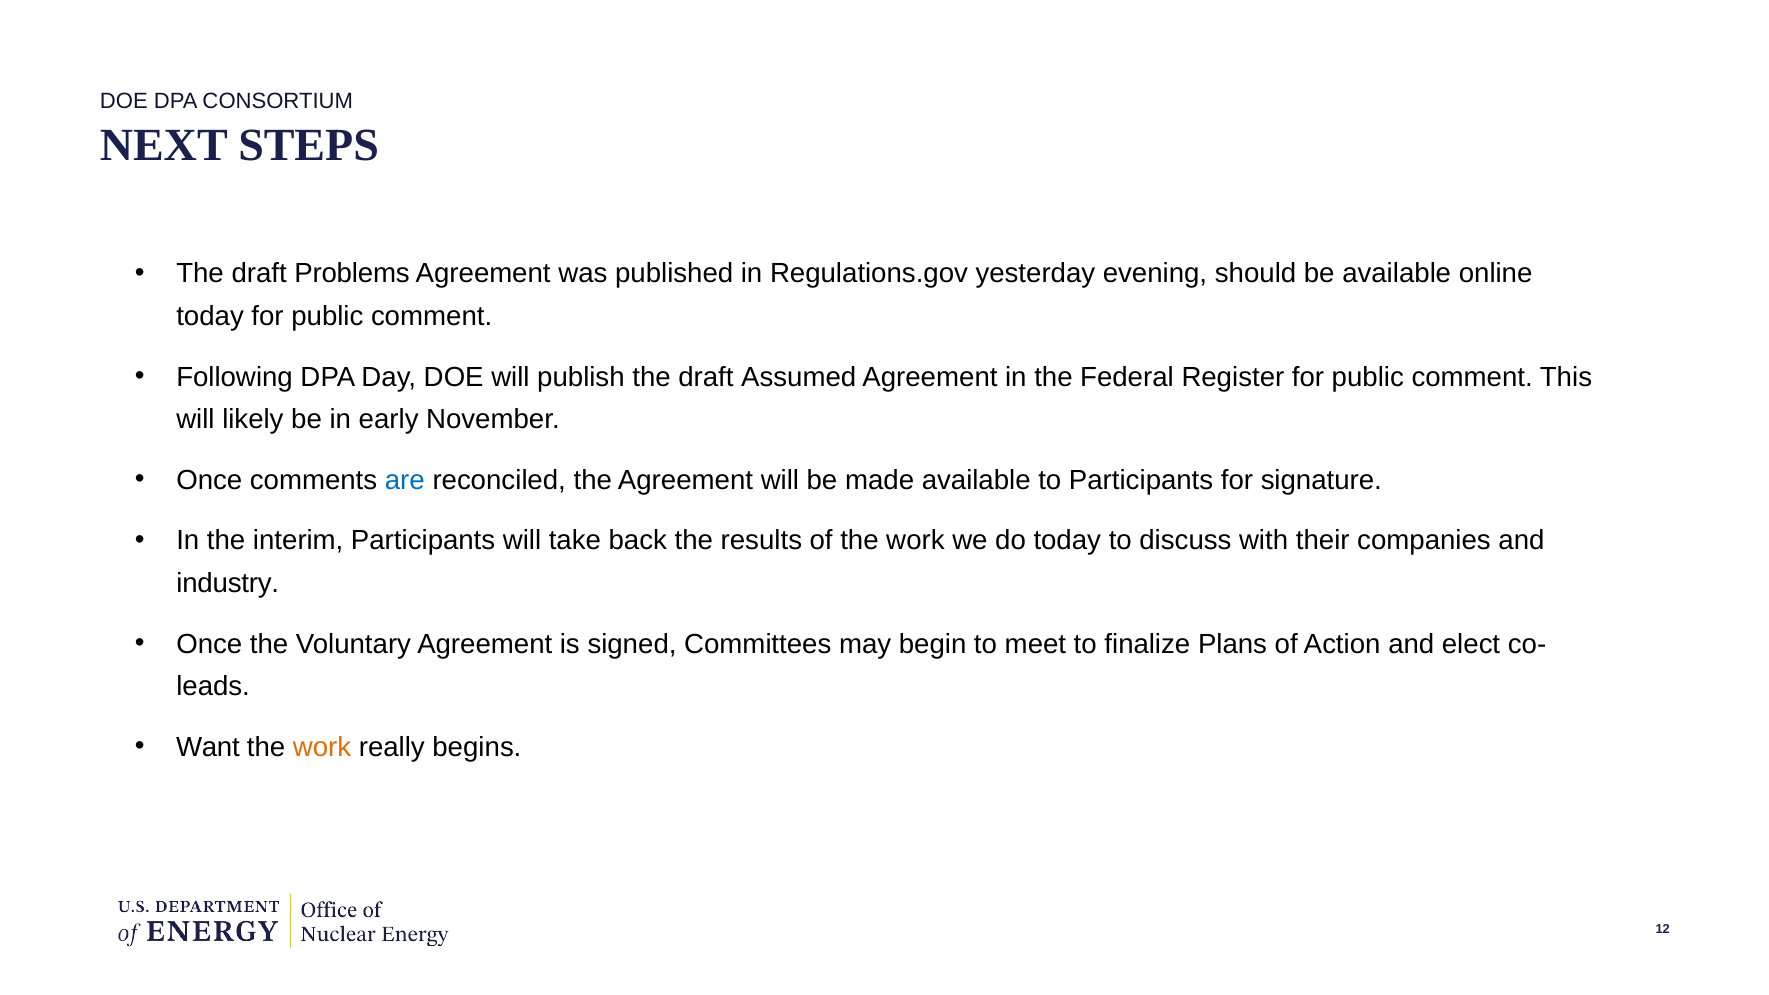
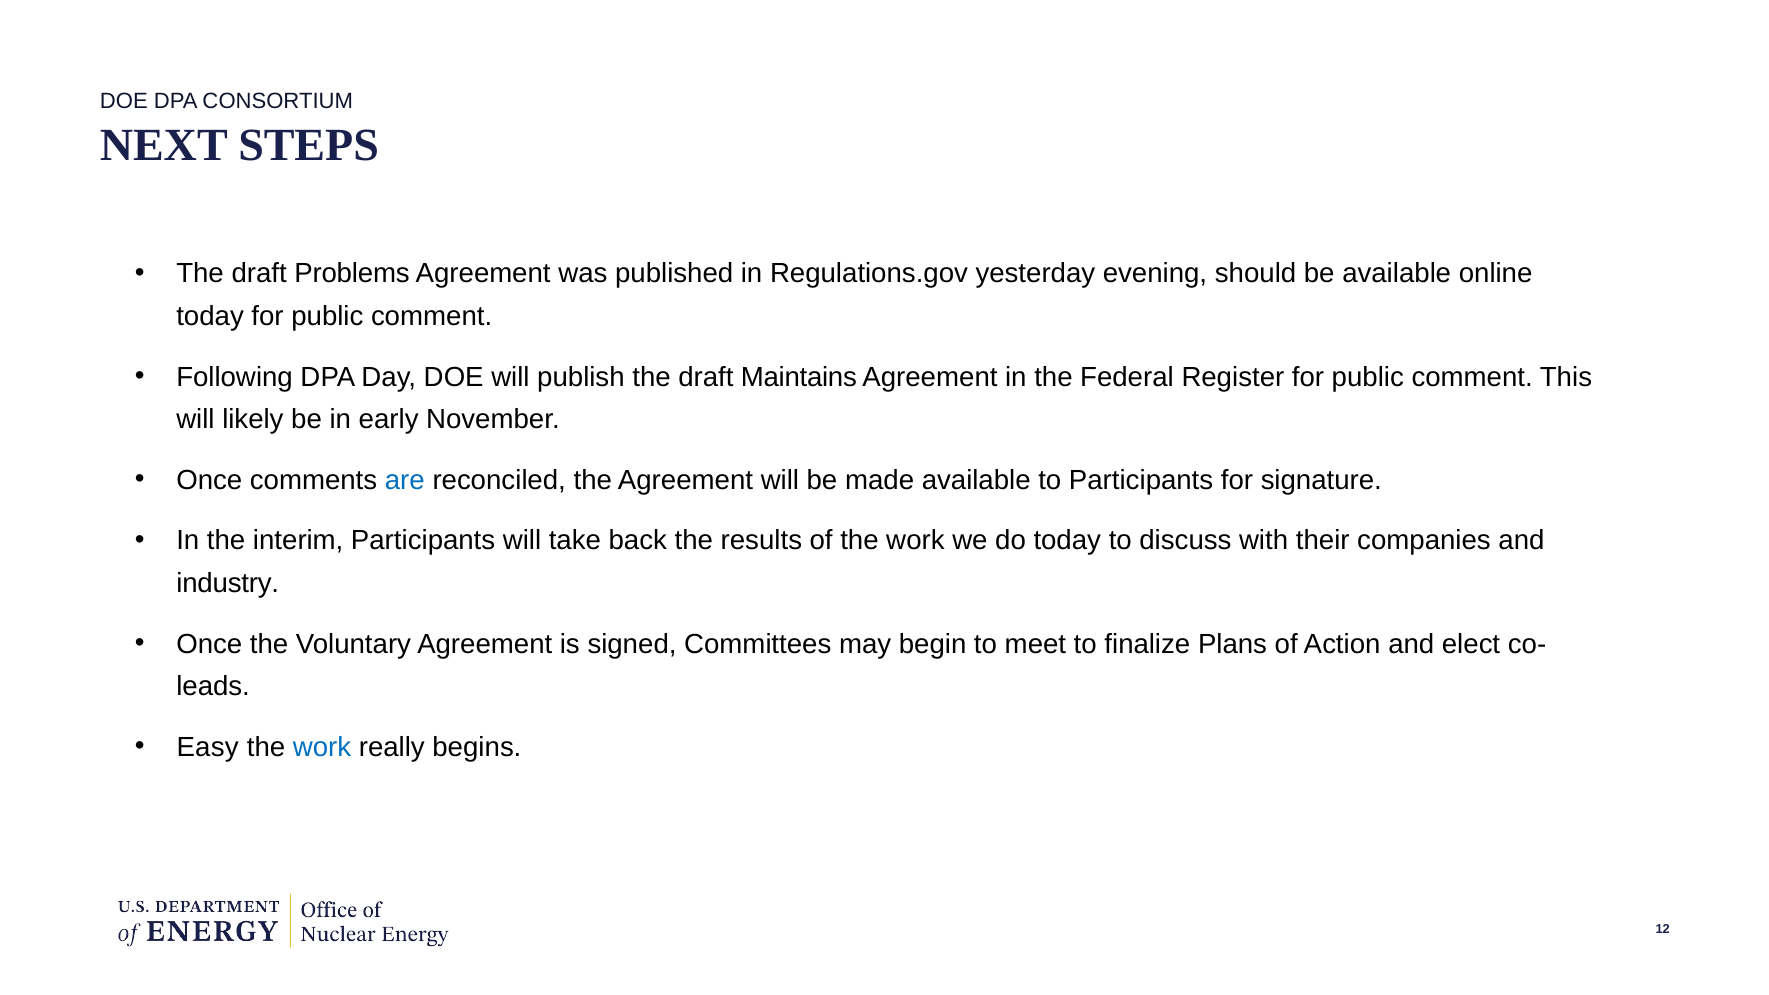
Assumed: Assumed -> Maintains
Want: Want -> Easy
work at (322, 747) colour: orange -> blue
